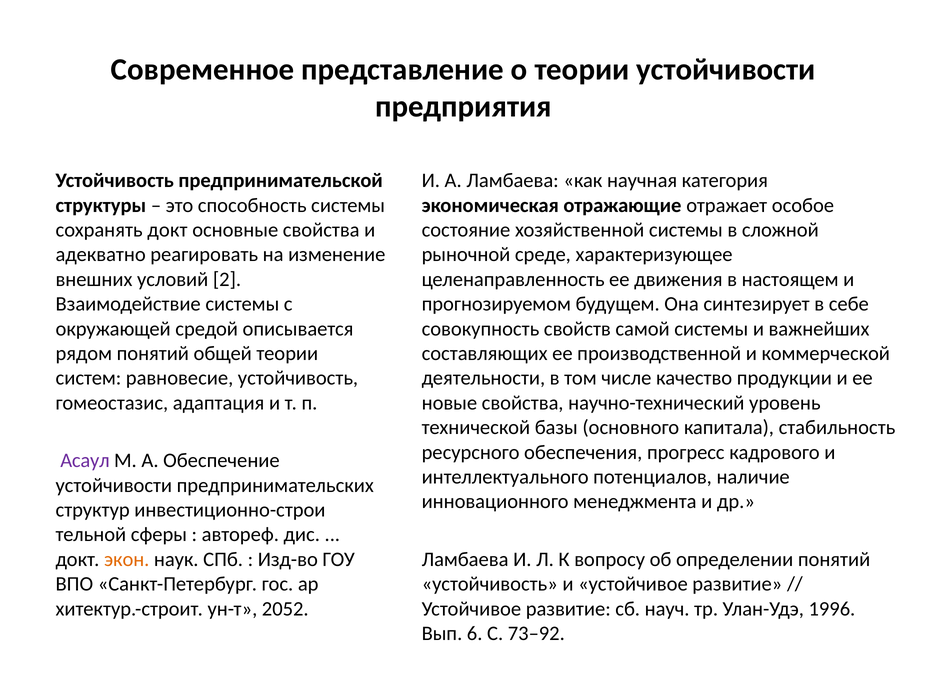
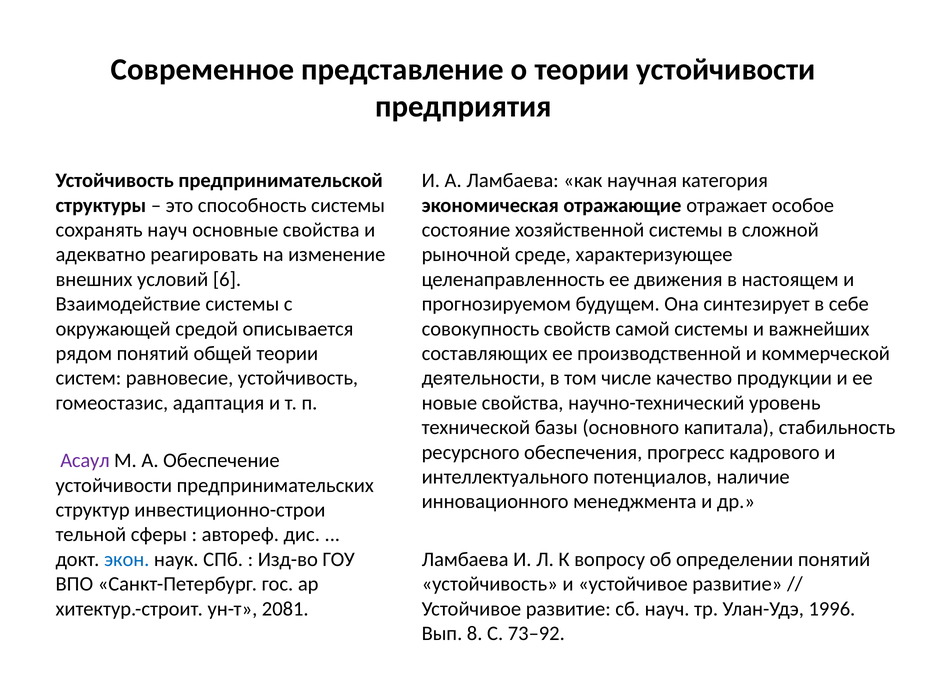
сохранять докт: докт -> науч
2: 2 -> 6
экон colour: orange -> blue
2052: 2052 -> 2081
6: 6 -> 8
